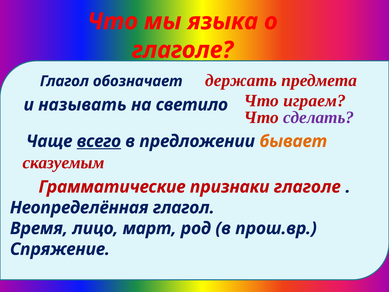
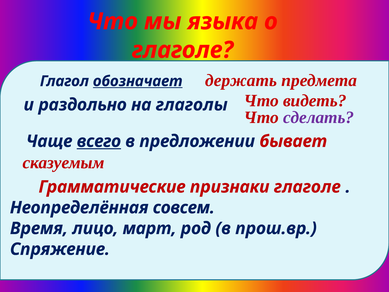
обозначает underline: none -> present
играем: играем -> видеть
называть: называть -> раздольно
светило: светило -> глаголы
бывает colour: orange -> red
Неопределённая глагол: глагол -> совсем
